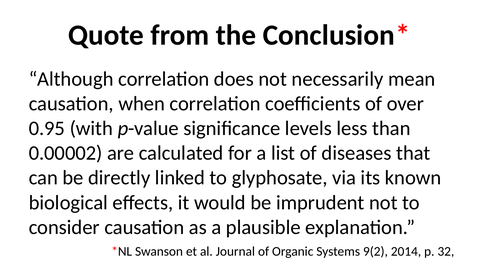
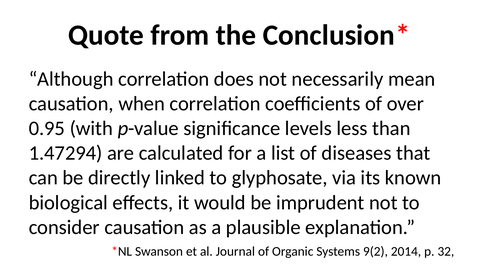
0.00002: 0.00002 -> 1.47294
